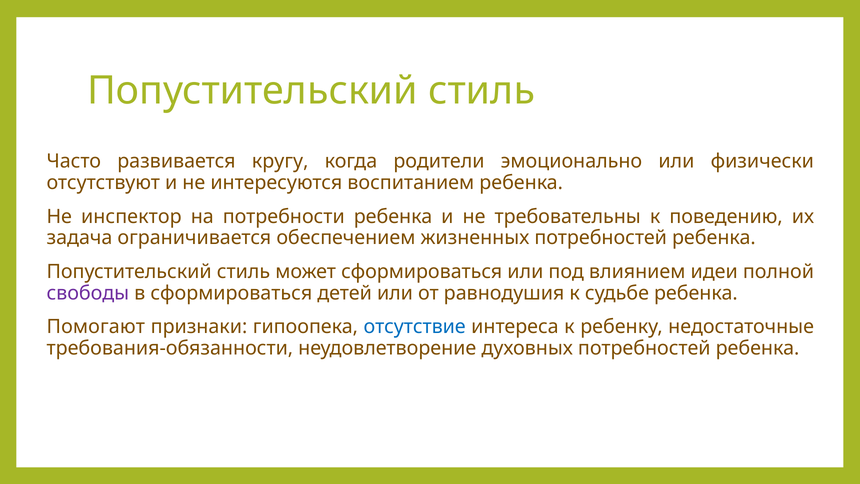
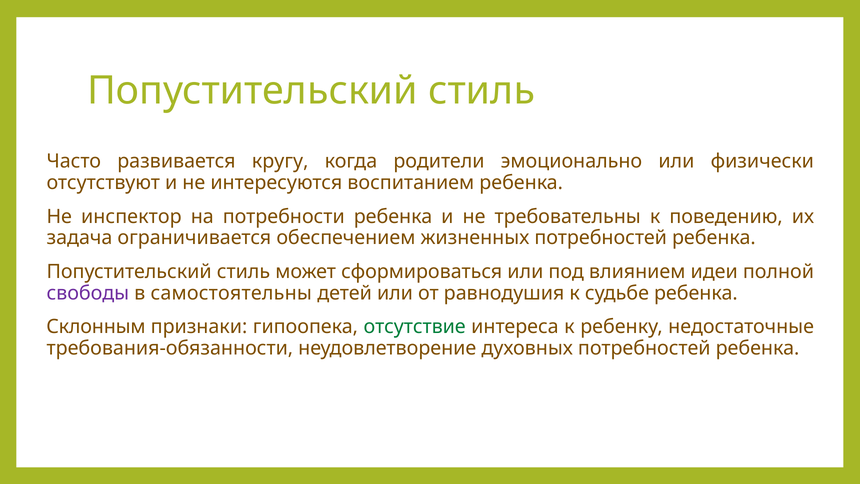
в сформироваться: сформироваться -> самостоятельны
Помогают: Помогают -> Склонным
отсутствие colour: blue -> green
